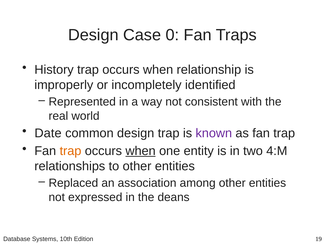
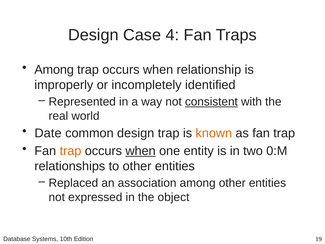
0: 0 -> 4
History at (54, 70): History -> Among
consistent underline: none -> present
known colour: purple -> orange
4:M: 4:M -> 0:M
deans: deans -> object
